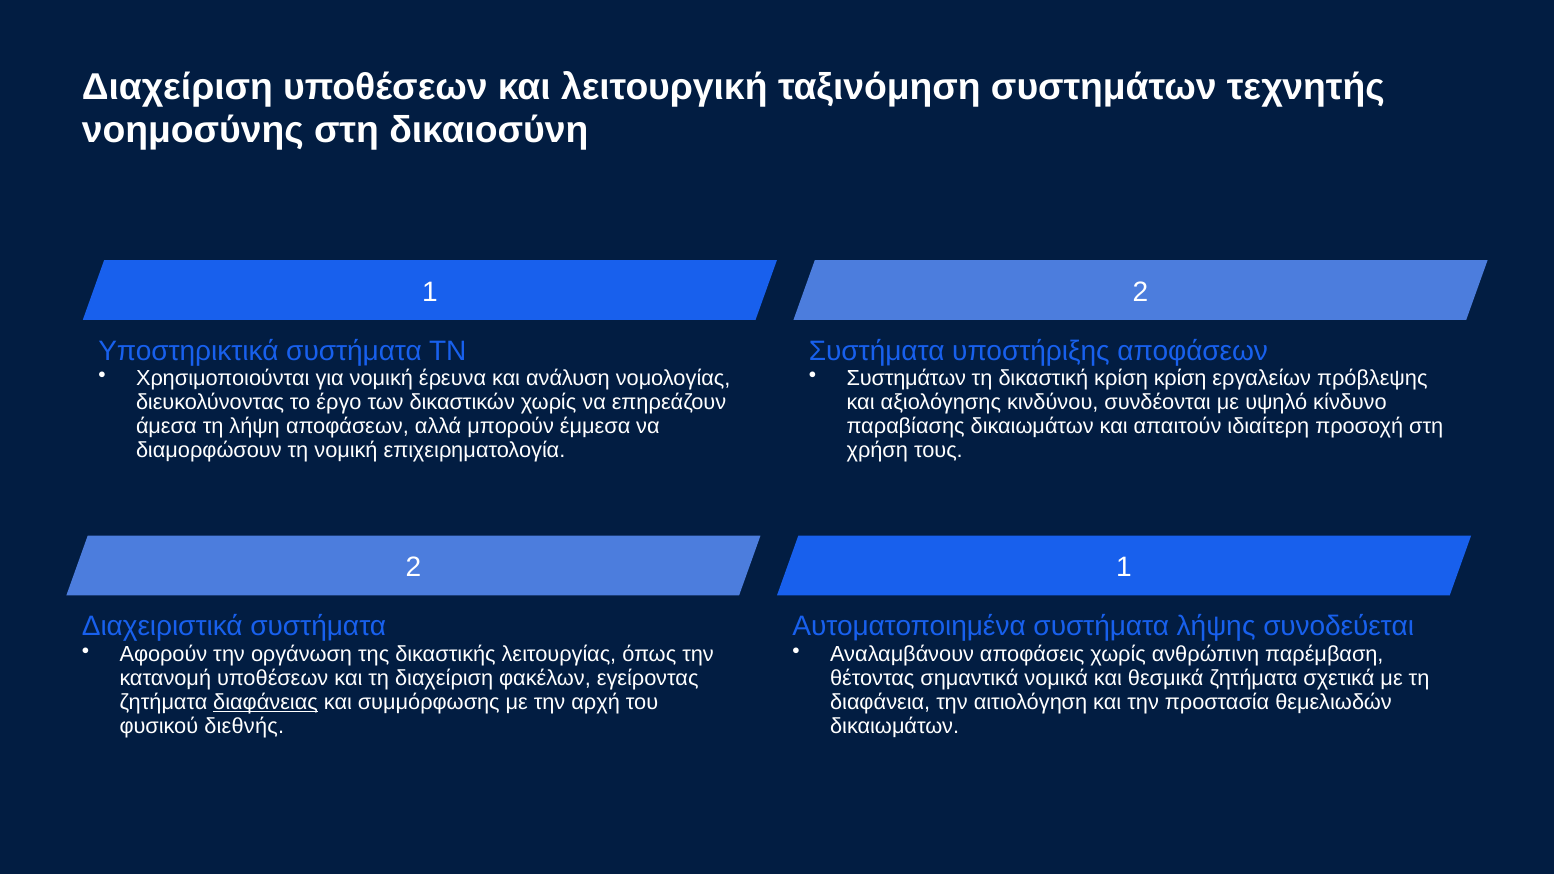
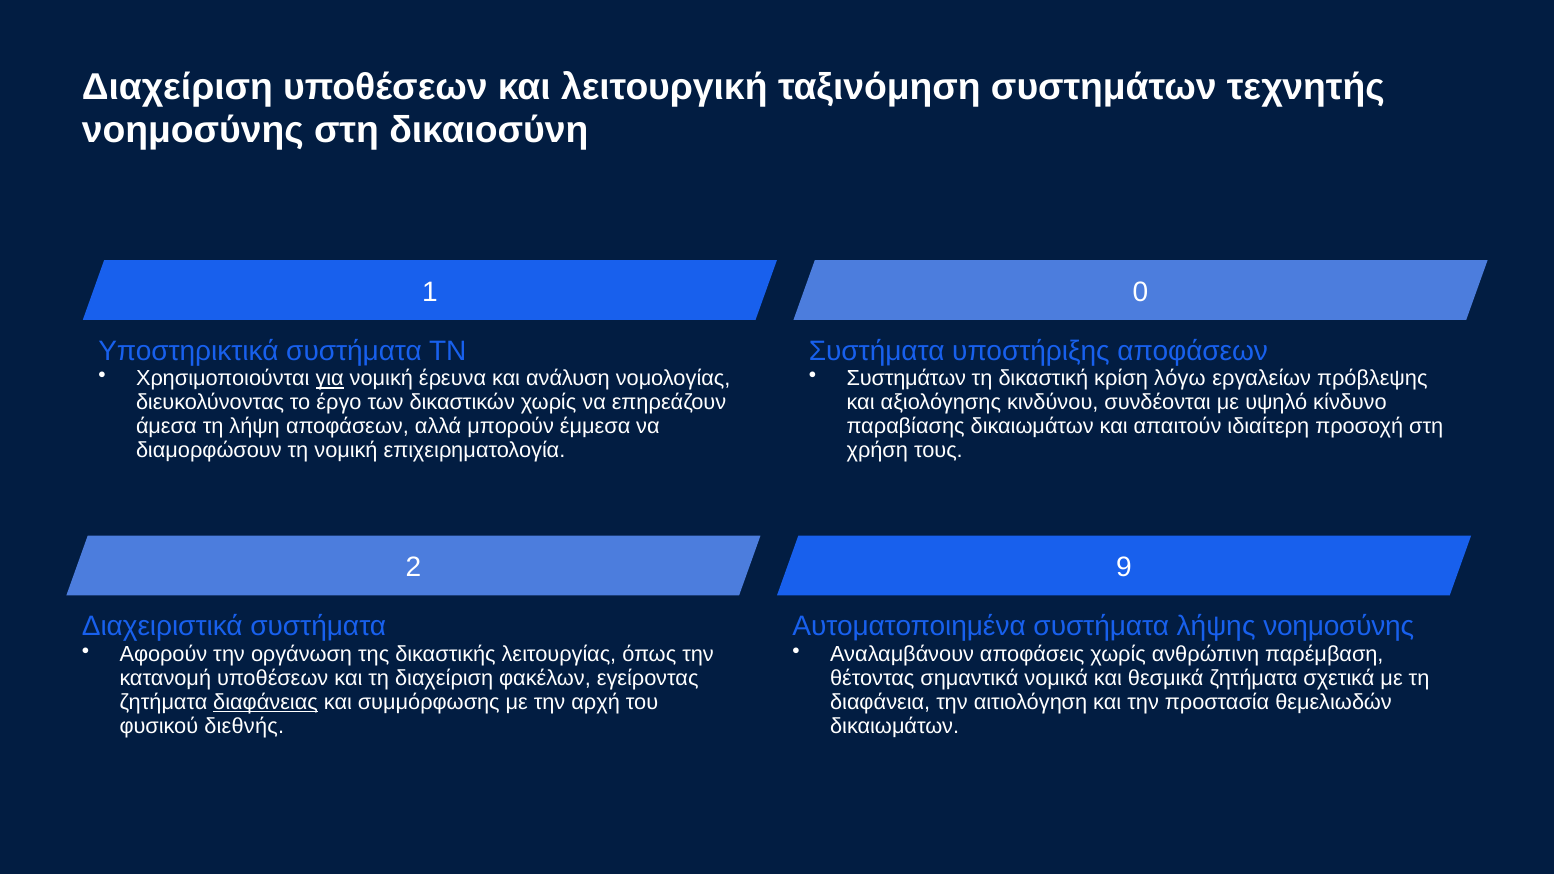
1 2: 2 -> 0
για underline: none -> present
κρίση κρίση: κρίση -> λόγω
2 1: 1 -> 9
λήψης συνοδεύεται: συνοδεύεται -> νοημοσύνης
